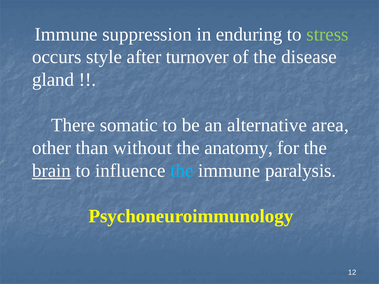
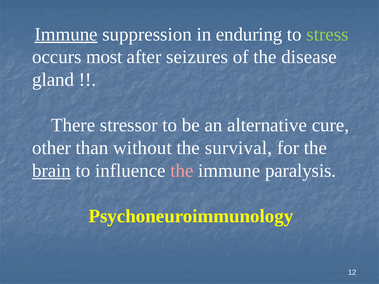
Immune at (66, 34) underline: none -> present
style: style -> most
turnover: turnover -> seizures
somatic: somatic -> stressor
area: area -> cure
anatomy: anatomy -> survival
the at (182, 171) colour: light blue -> pink
